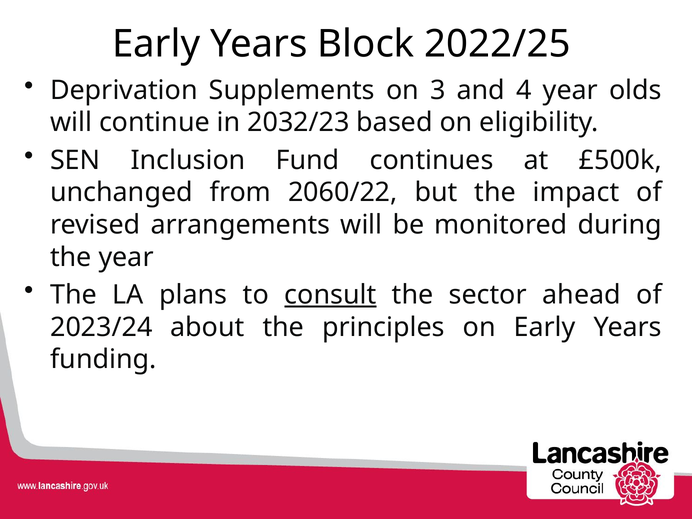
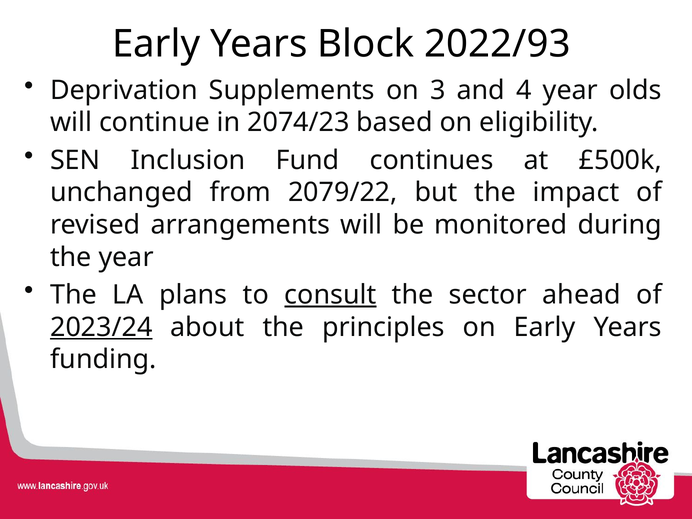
2022/25: 2022/25 -> 2022/93
2032/23: 2032/23 -> 2074/23
2060/22: 2060/22 -> 2079/22
2023/24 underline: none -> present
